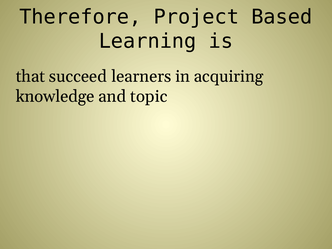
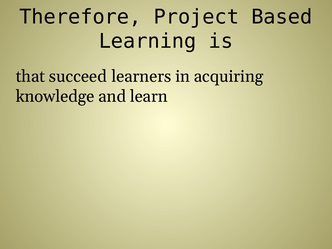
topic: topic -> learn
